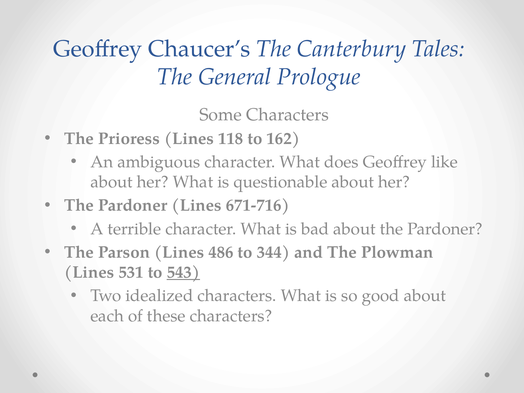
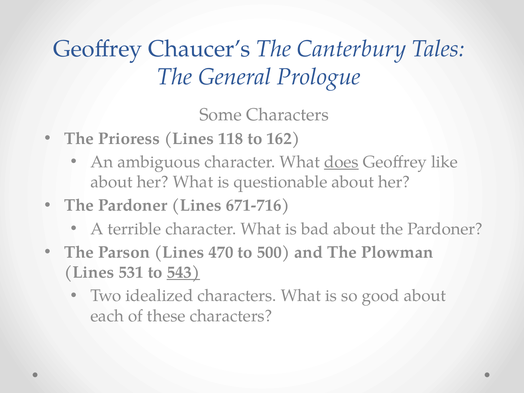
does underline: none -> present
486: 486 -> 470
344: 344 -> 500
